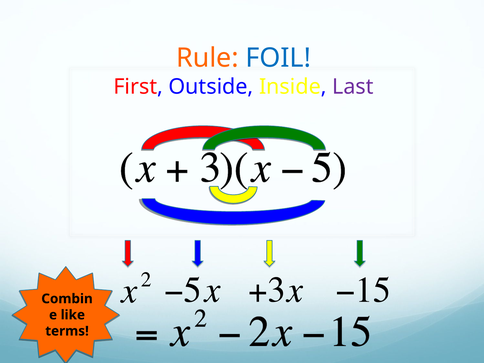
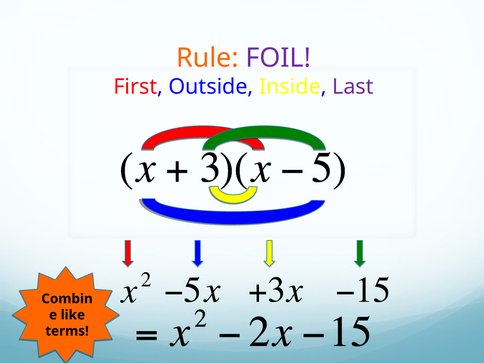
FOIL colour: blue -> purple
